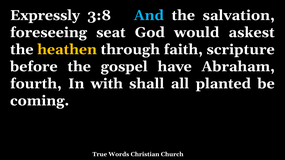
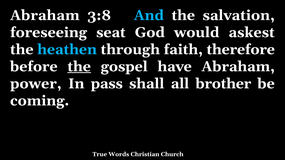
Expressly at (45, 15): Expressly -> Abraham
heathen colour: yellow -> light blue
scripture: scripture -> therefore
the at (79, 67) underline: none -> present
fourth: fourth -> power
with: with -> pass
planted: planted -> brother
